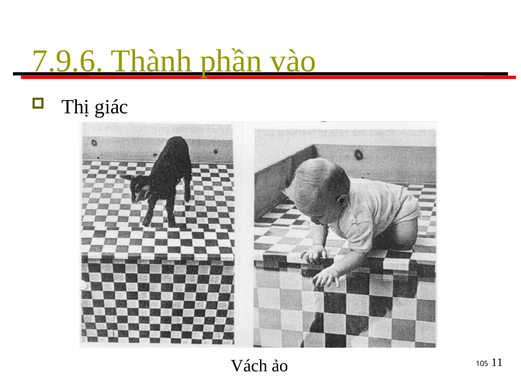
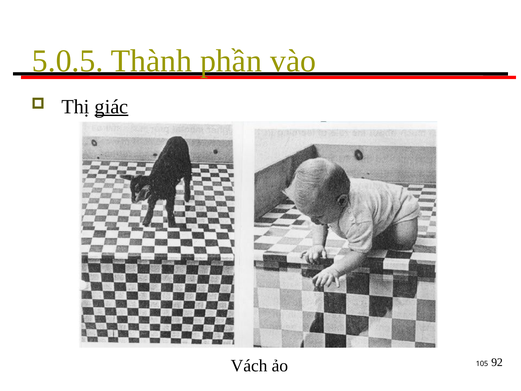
7.9.6: 7.9.6 -> 5.0.5
giác underline: none -> present
11: 11 -> 92
